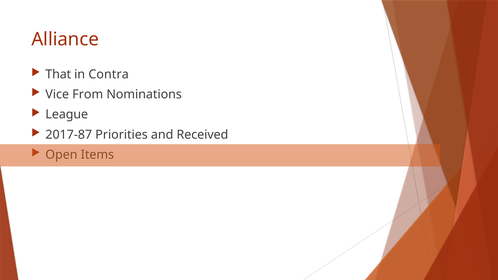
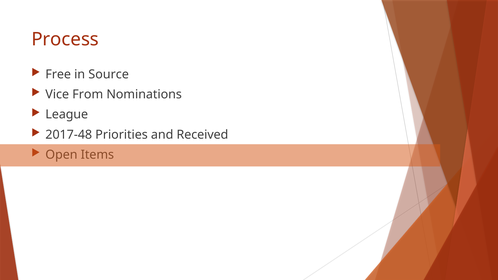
Alliance: Alliance -> Process
That: That -> Free
Contra: Contra -> Source
2017-87: 2017-87 -> 2017-48
